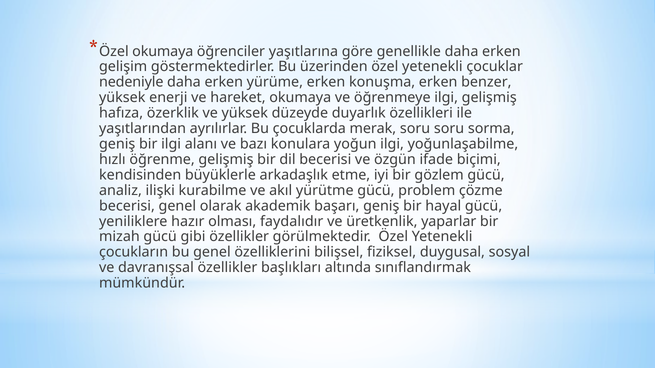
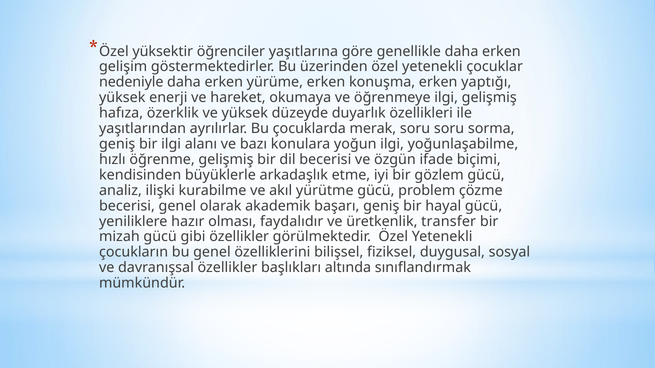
Özel okumaya: okumaya -> yüksektir
benzer: benzer -> yaptığı
yaparlar: yaparlar -> transfer
